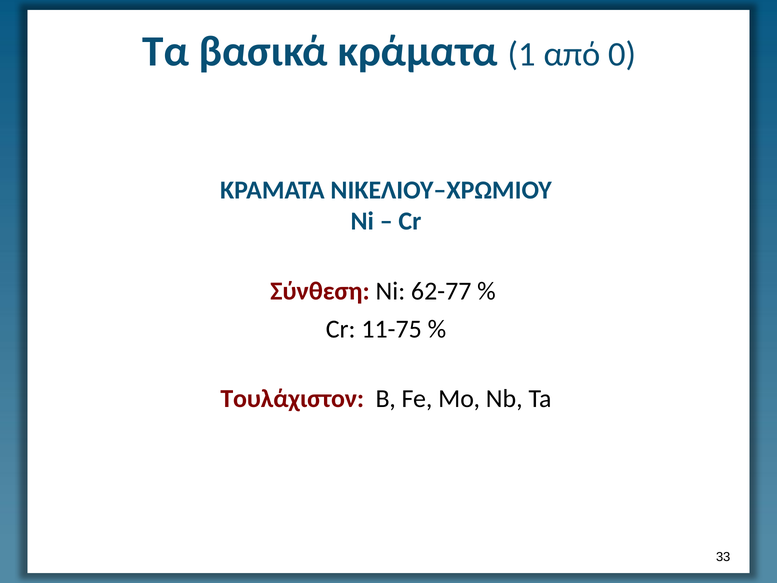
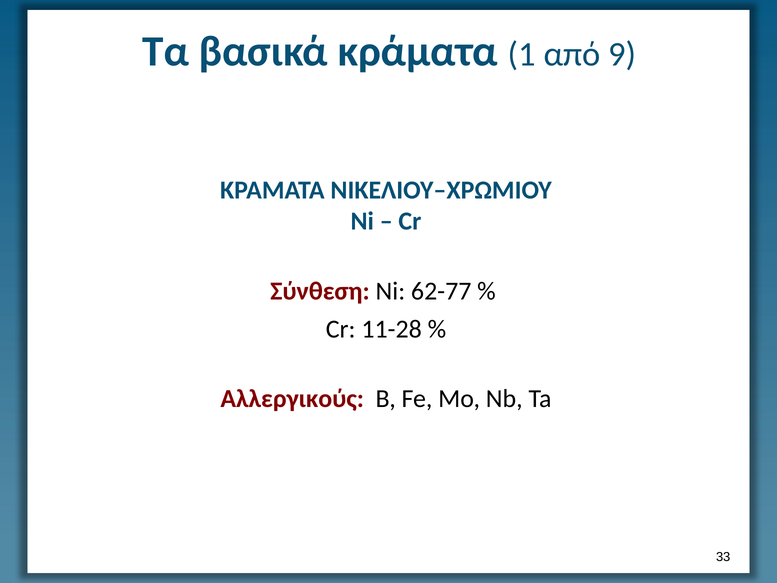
0: 0 -> 9
11-75: 11-75 -> 11-28
Τουλάχιστον: Τουλάχιστον -> Αλλεργικούς
